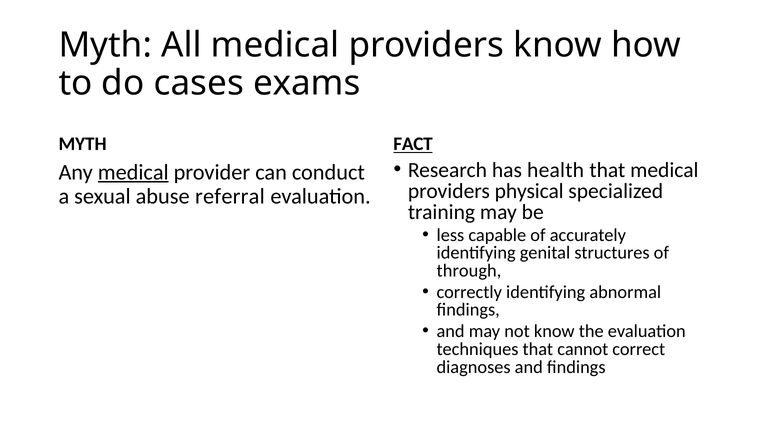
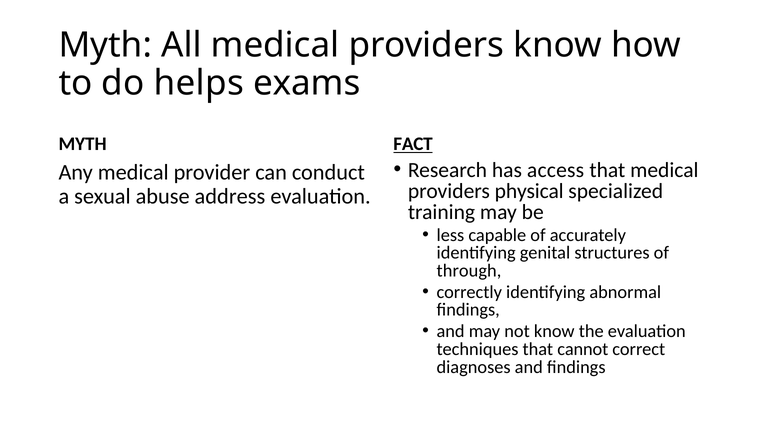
cases: cases -> helps
health: health -> access
medical at (133, 172) underline: present -> none
referral: referral -> address
